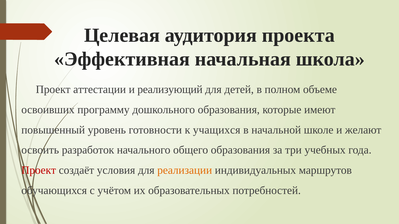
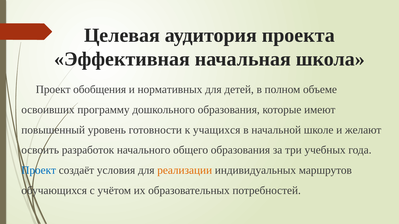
аттестации: аттестации -> обобщения
реализующий: реализующий -> нормативных
Проект at (39, 171) colour: red -> blue
